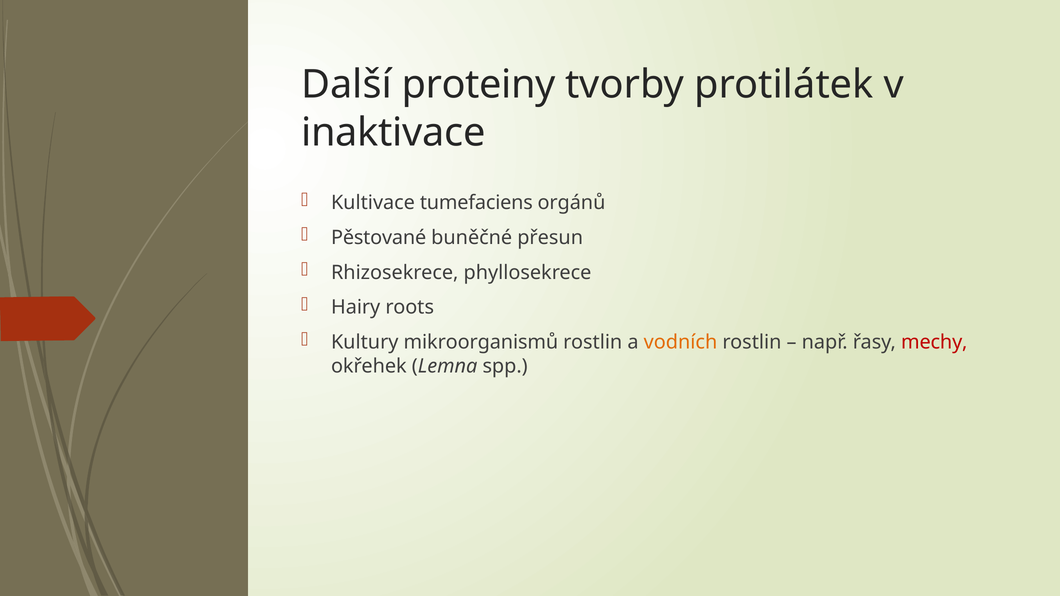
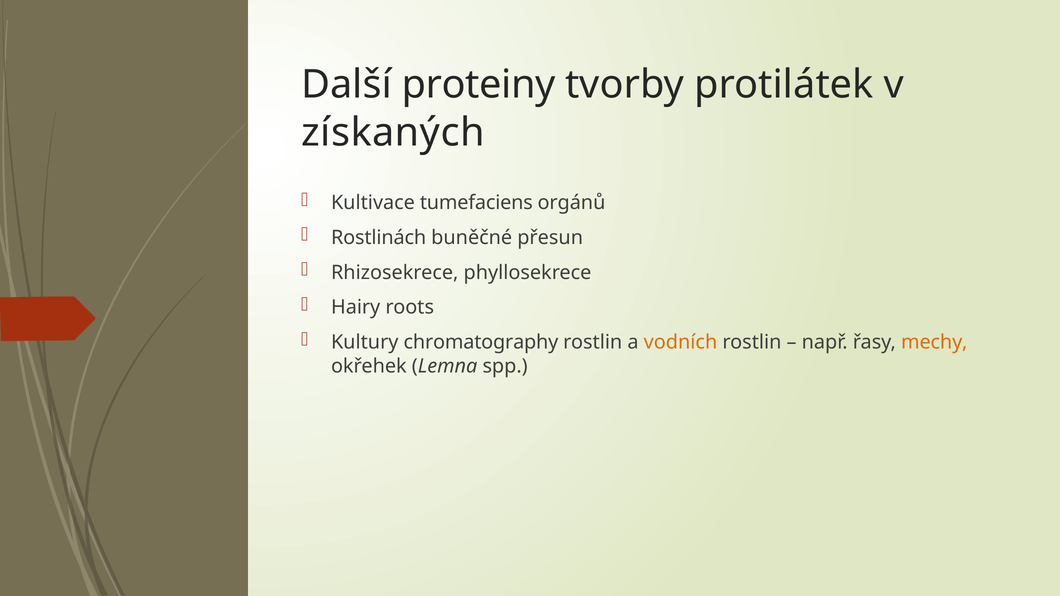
inaktivace: inaktivace -> získaných
Pěstované: Pěstované -> Rostlinách
mikroorganismů: mikroorganismů -> chromatography
mechy colour: red -> orange
